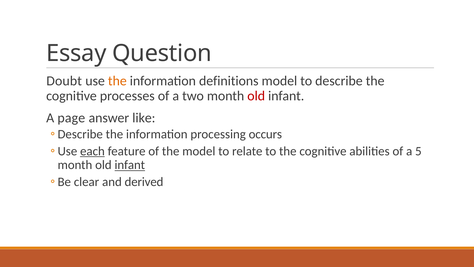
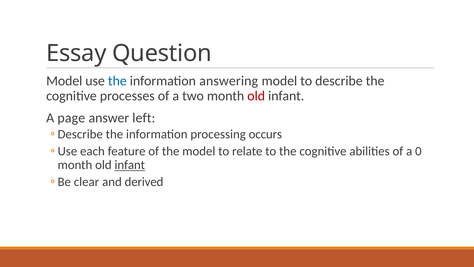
Doubt at (64, 81): Doubt -> Model
the at (117, 81) colour: orange -> blue
definitions: definitions -> answering
like: like -> left
each underline: present -> none
5: 5 -> 0
